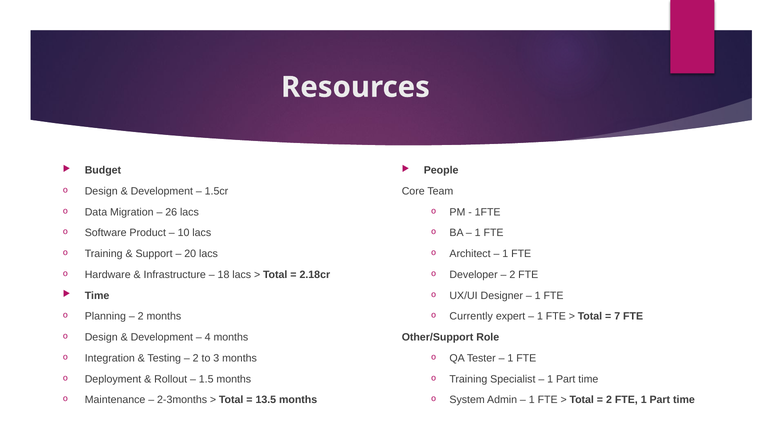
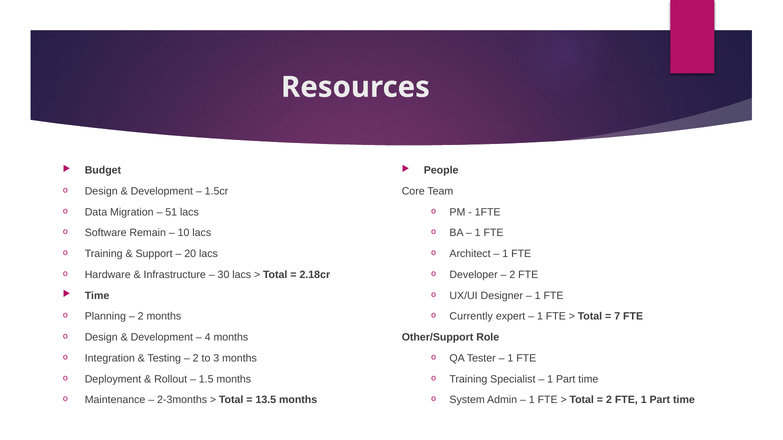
26: 26 -> 51
Product: Product -> Remain
18: 18 -> 30
